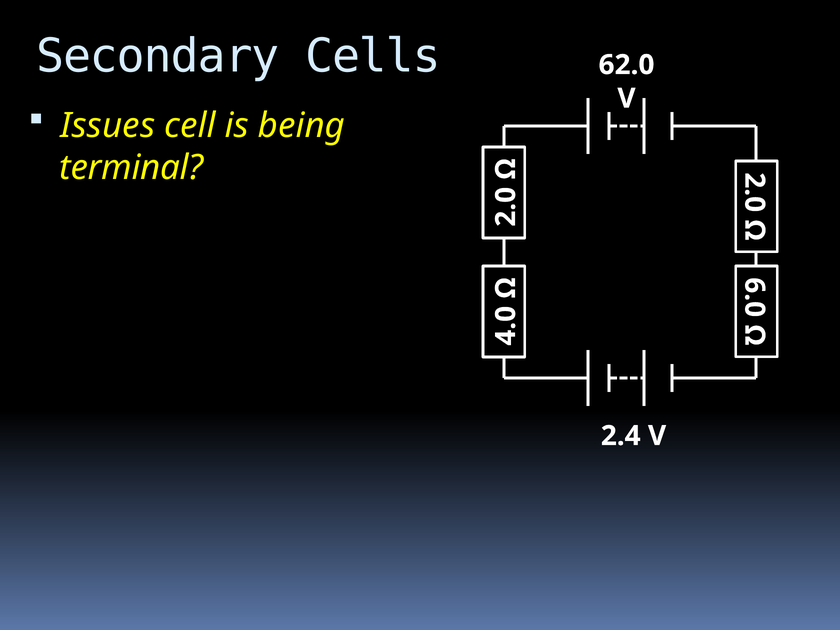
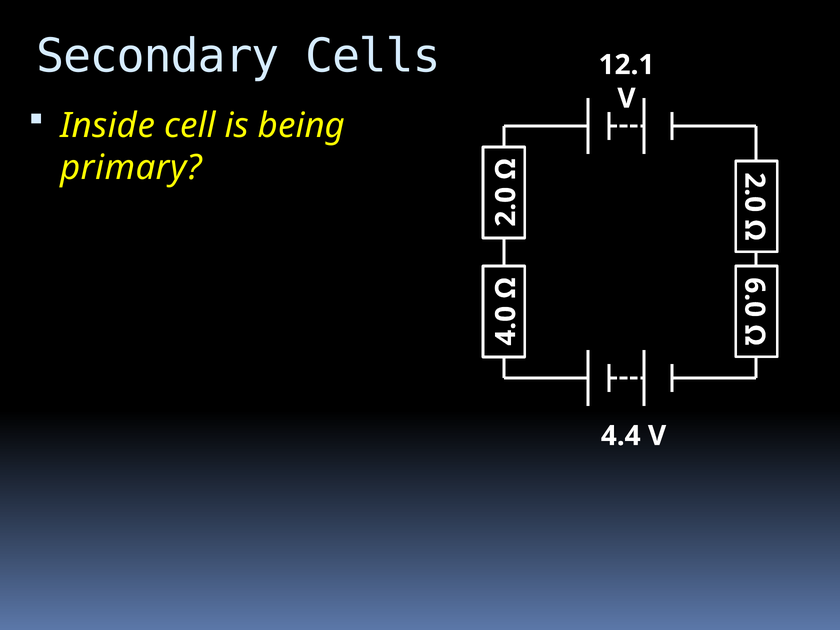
62.0: 62.0 -> 12.1
Issues: Issues -> Inside
terminal: terminal -> primary
2.4: 2.4 -> 4.4
